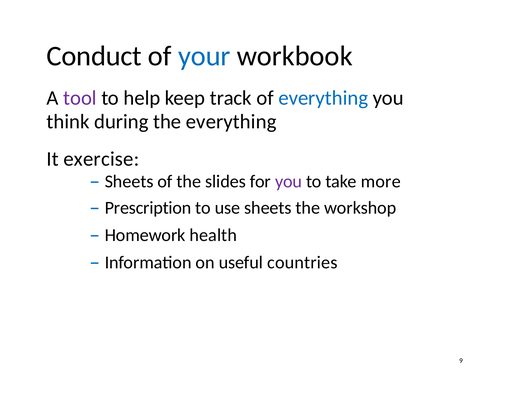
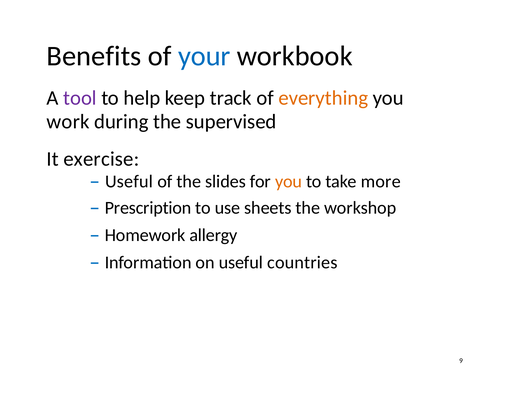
Conduct: Conduct -> Benefits
everything at (323, 98) colour: blue -> orange
think: think -> work
the everything: everything -> supervised
Sheets at (129, 181): Sheets -> Useful
you at (289, 181) colour: purple -> orange
health: health -> allergy
